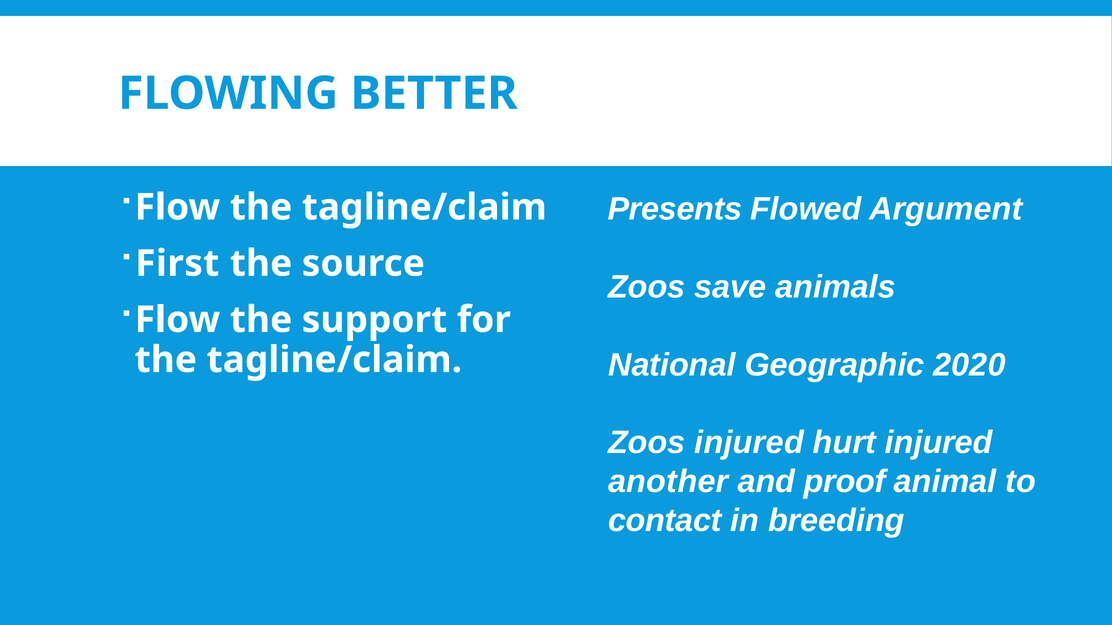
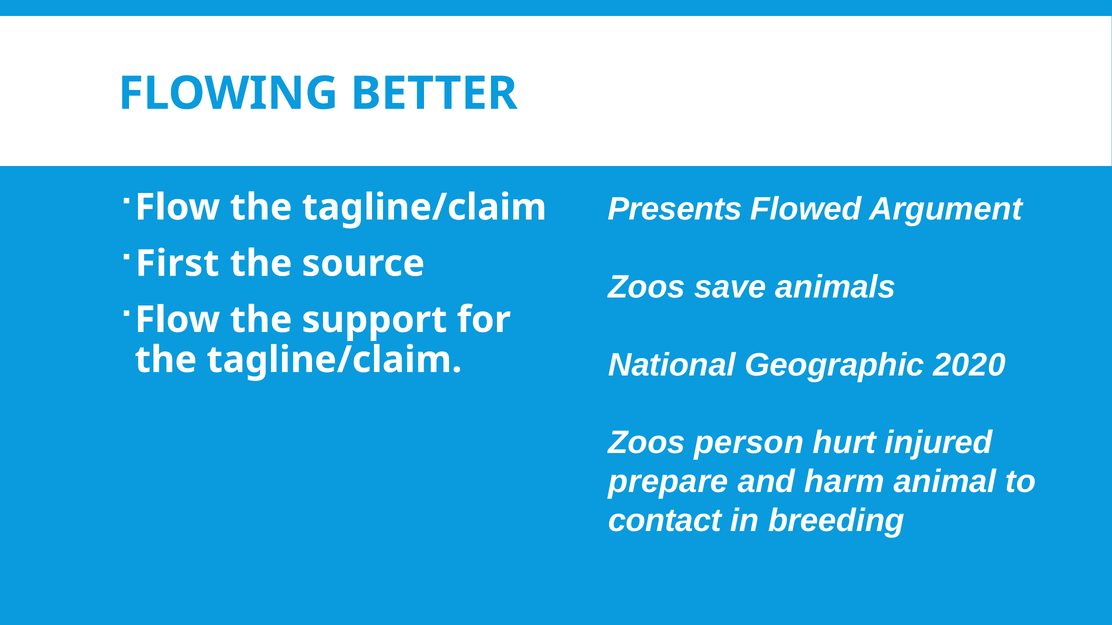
Zoos injured: injured -> person
another: another -> prepare
proof: proof -> harm
